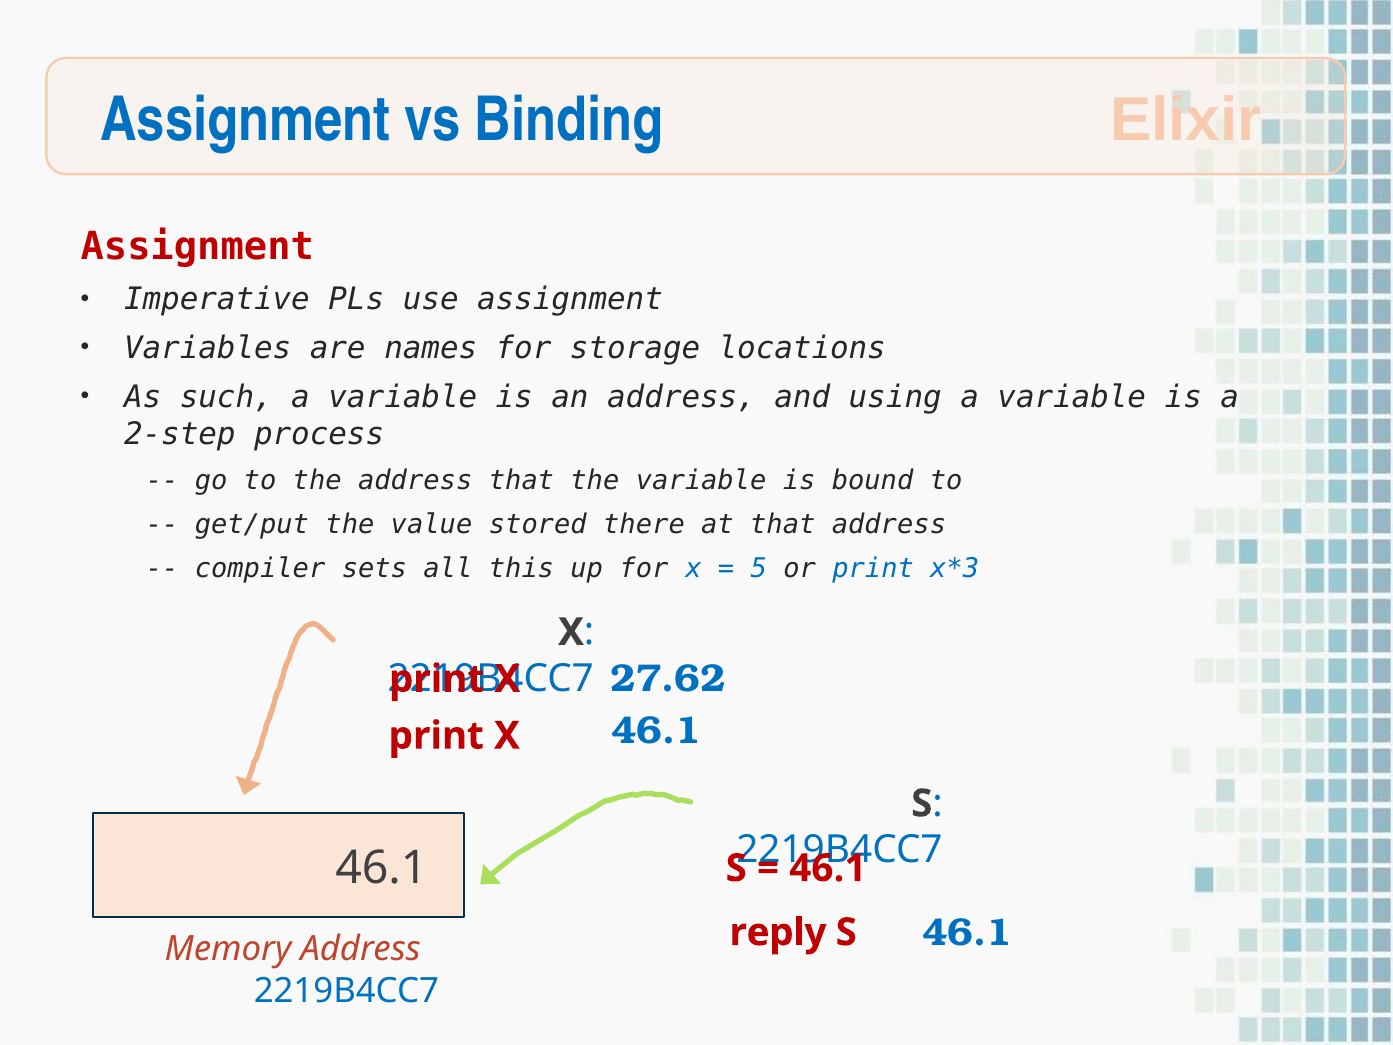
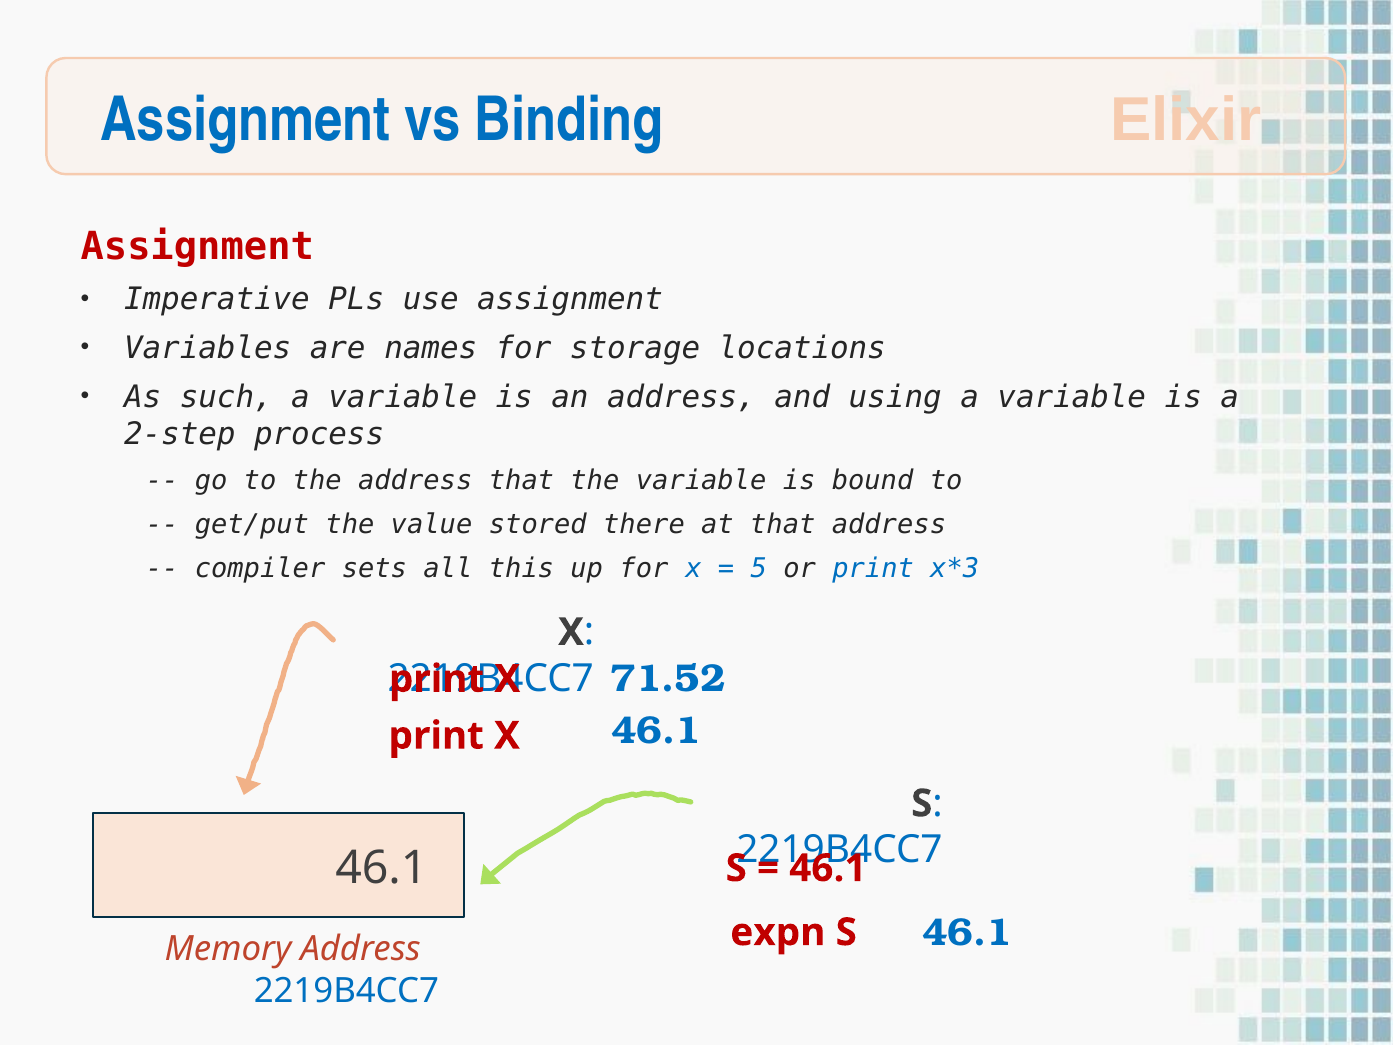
27.62: 27.62 -> 71.52
reply: reply -> expn
